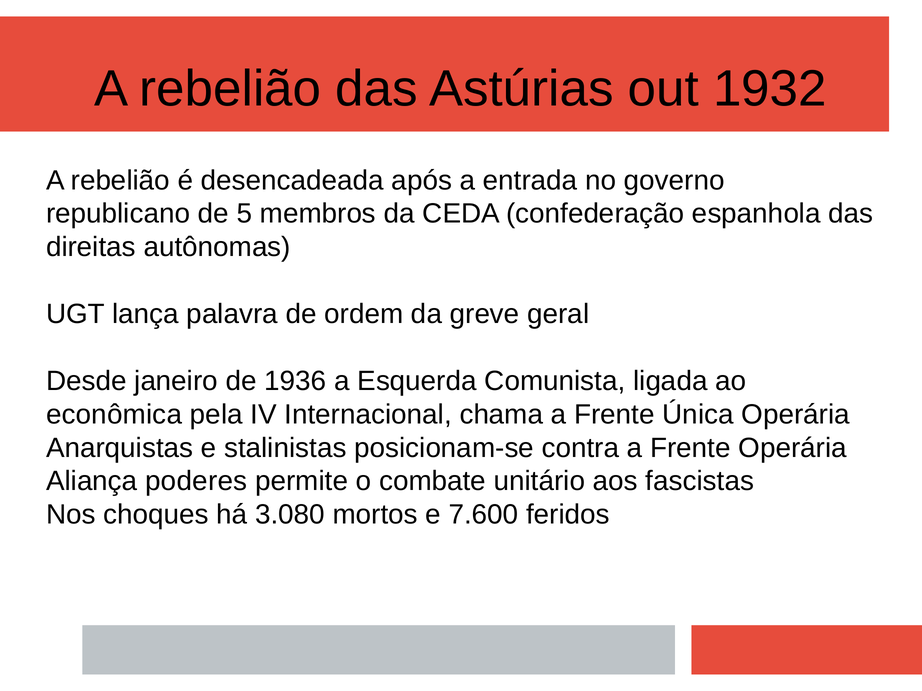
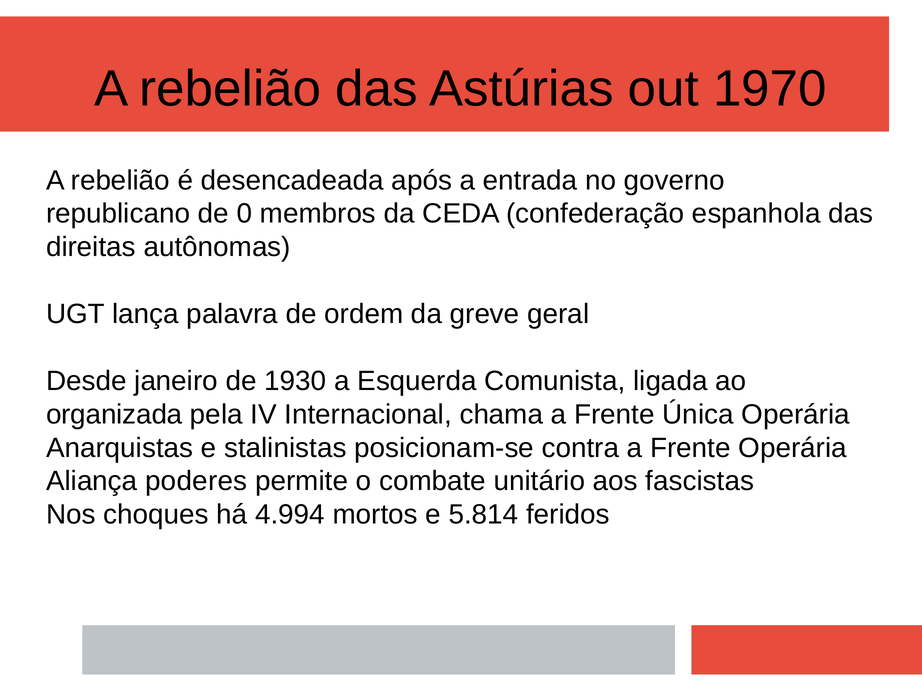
1932: 1932 -> 1970
5: 5 -> 0
1936: 1936 -> 1930
econômica: econômica -> organizada
3.080: 3.080 -> 4.994
7.600: 7.600 -> 5.814
